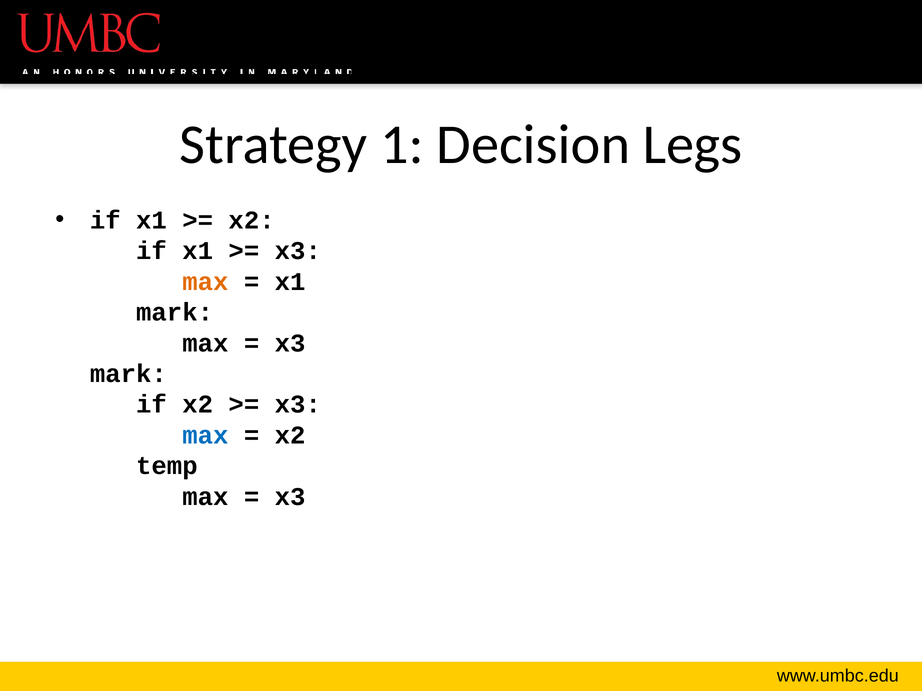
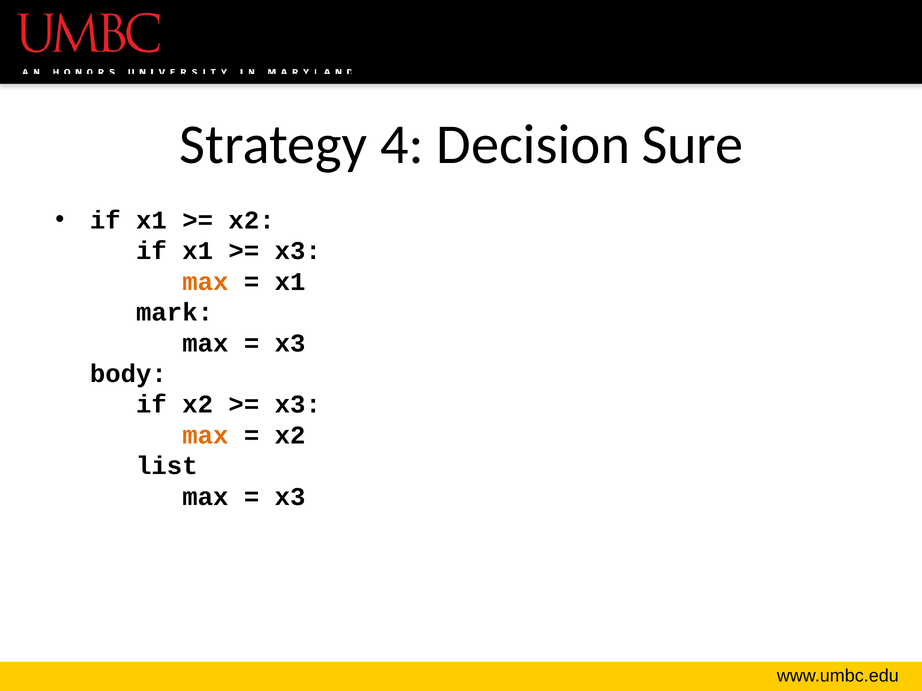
1: 1 -> 4
Legs: Legs -> Sure
mark at (128, 374): mark -> body
max at (205, 436) colour: blue -> orange
temp: temp -> list
